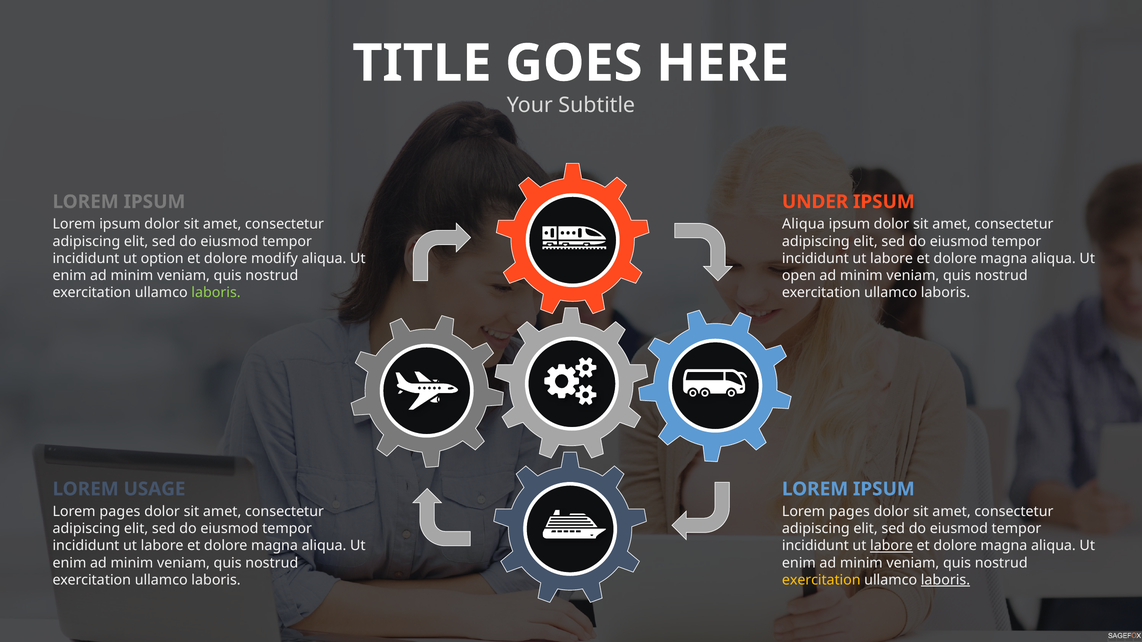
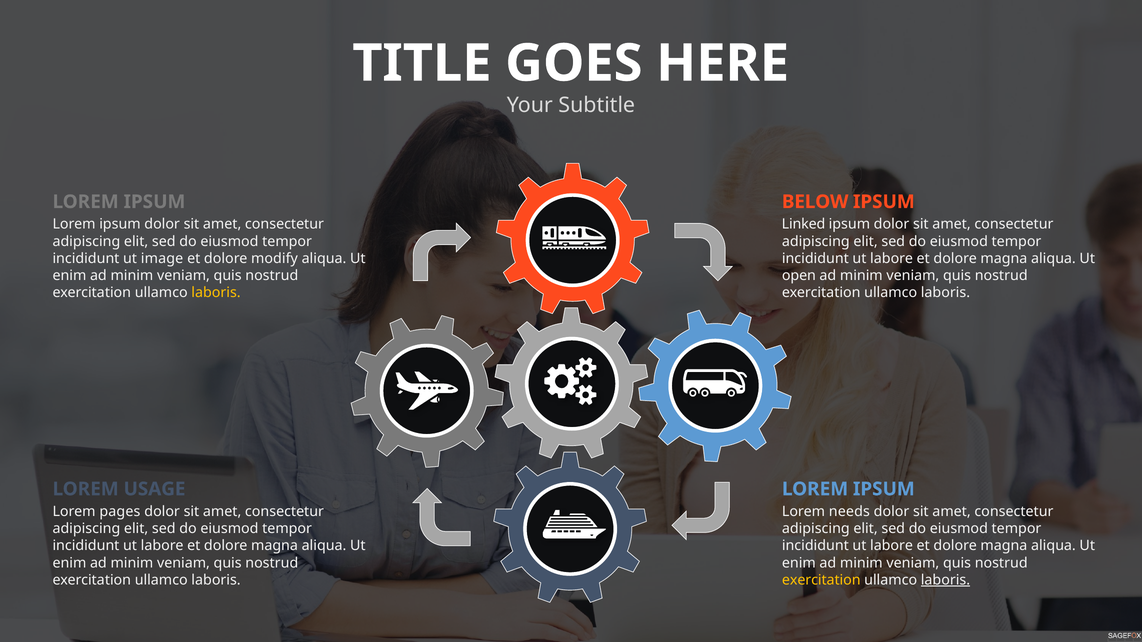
UNDER: UNDER -> BELOW
Aliqua at (803, 224): Aliqua -> Linked
option: option -> image
laboris at (216, 293) colour: light green -> yellow
pages at (849, 512): pages -> needs
labore at (892, 546) underline: present -> none
